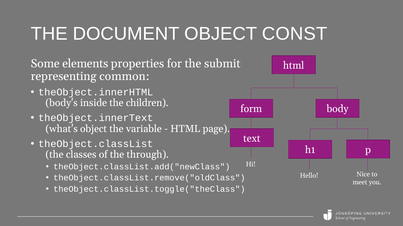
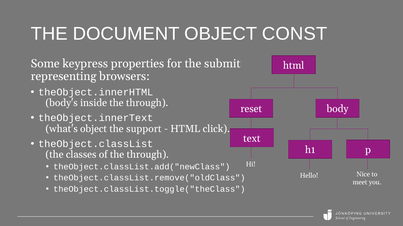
elements: elements -> keypress
common: common -> browsers
inside the children: children -> through
form: form -> reset
variable: variable -> support
page: page -> click
